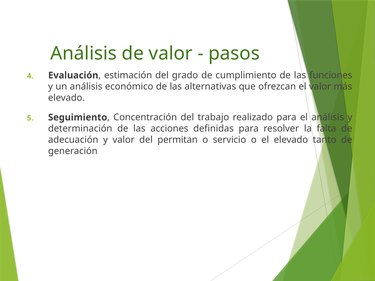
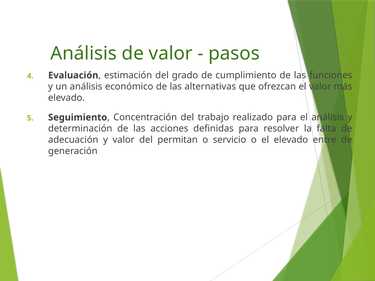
tanto: tanto -> entre
